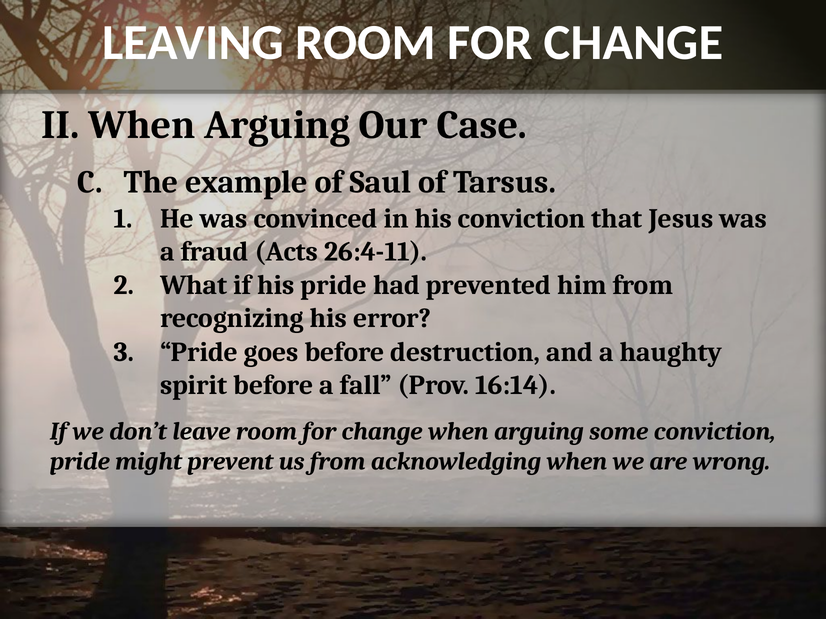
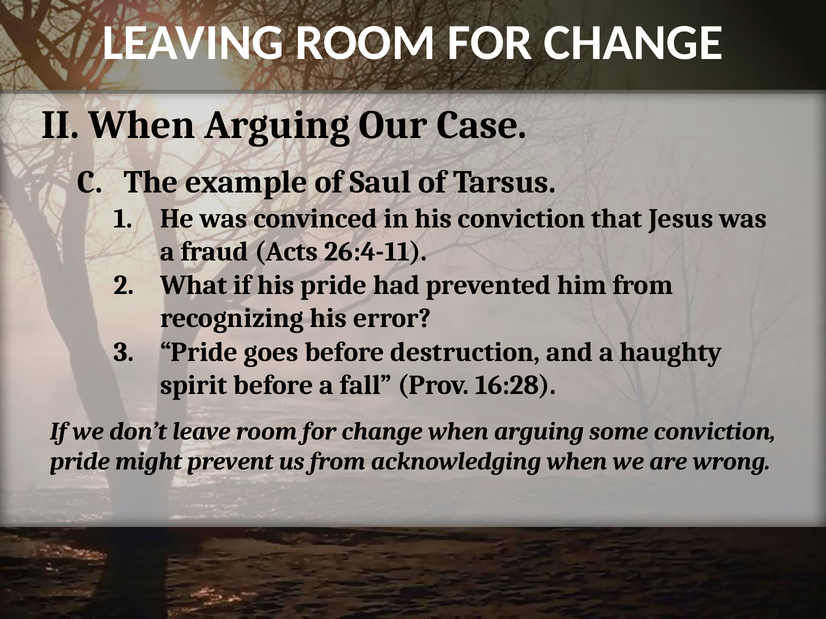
16:14: 16:14 -> 16:28
